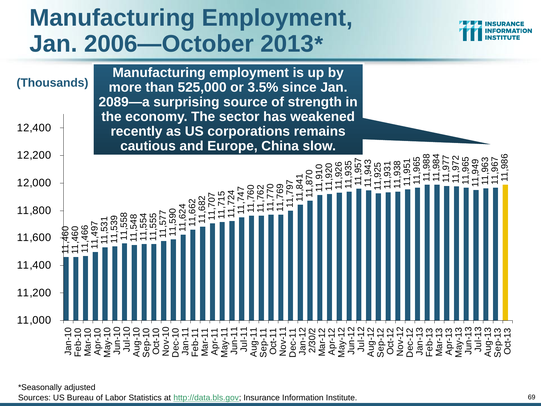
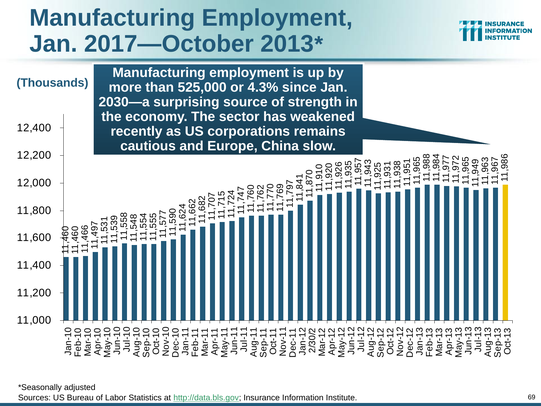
2006—October: 2006—October -> 2017—October
3.5%: 3.5% -> 4.3%
2089—a: 2089—a -> 2030—a
